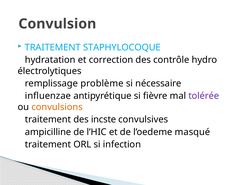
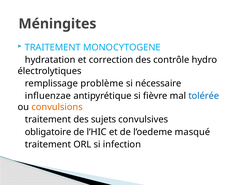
Convulsion: Convulsion -> Méningites
STAPHYLOCOQUE: STAPHYLOCOQUE -> MONOCYTOGENE
tolérée colour: purple -> blue
incste: incste -> sujets
ampicilline: ampicilline -> obligatoire
